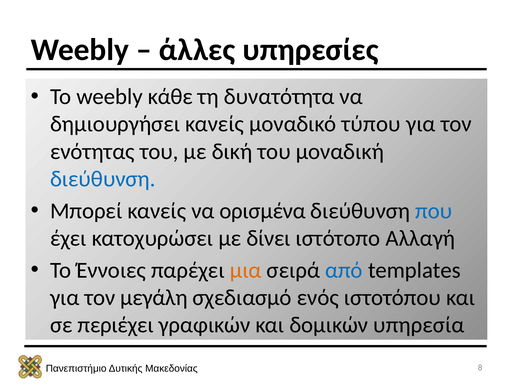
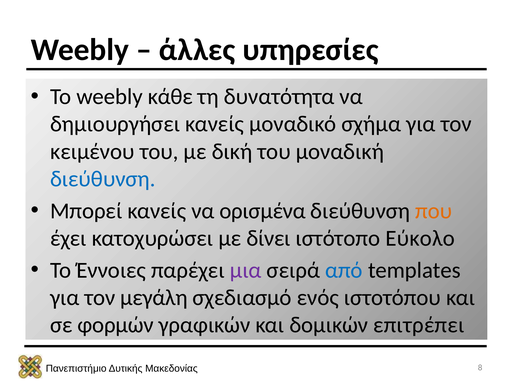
τύπου: τύπου -> σχήμα
ενότητας: ενότητας -> κειμένου
που colour: blue -> orange
Αλλαγή: Αλλαγή -> Εύκολο
μια colour: orange -> purple
περιέχει: περιέχει -> φορμών
υπηρεσία: υπηρεσία -> επιτρέπει
